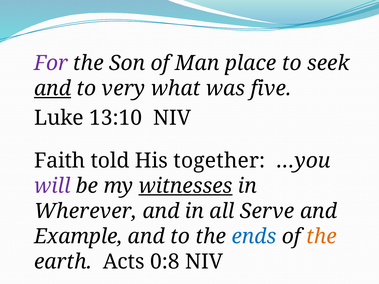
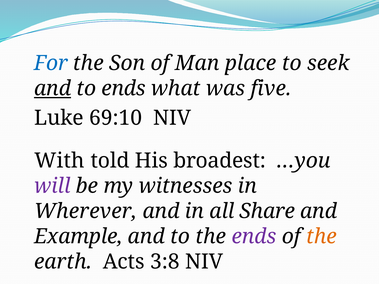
For colour: purple -> blue
to very: very -> ends
13:10: 13:10 -> 69:10
Faith: Faith -> With
together: together -> broadest
witnesses underline: present -> none
Serve: Serve -> Share
ends at (254, 237) colour: blue -> purple
0:8: 0:8 -> 3:8
